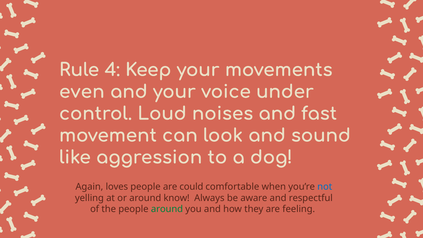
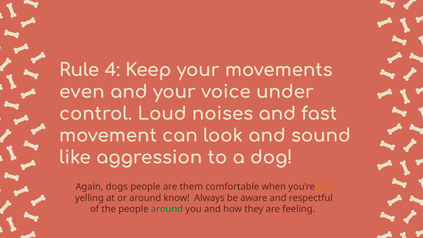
loves: loves -> dogs
could: could -> them
not colour: blue -> orange
